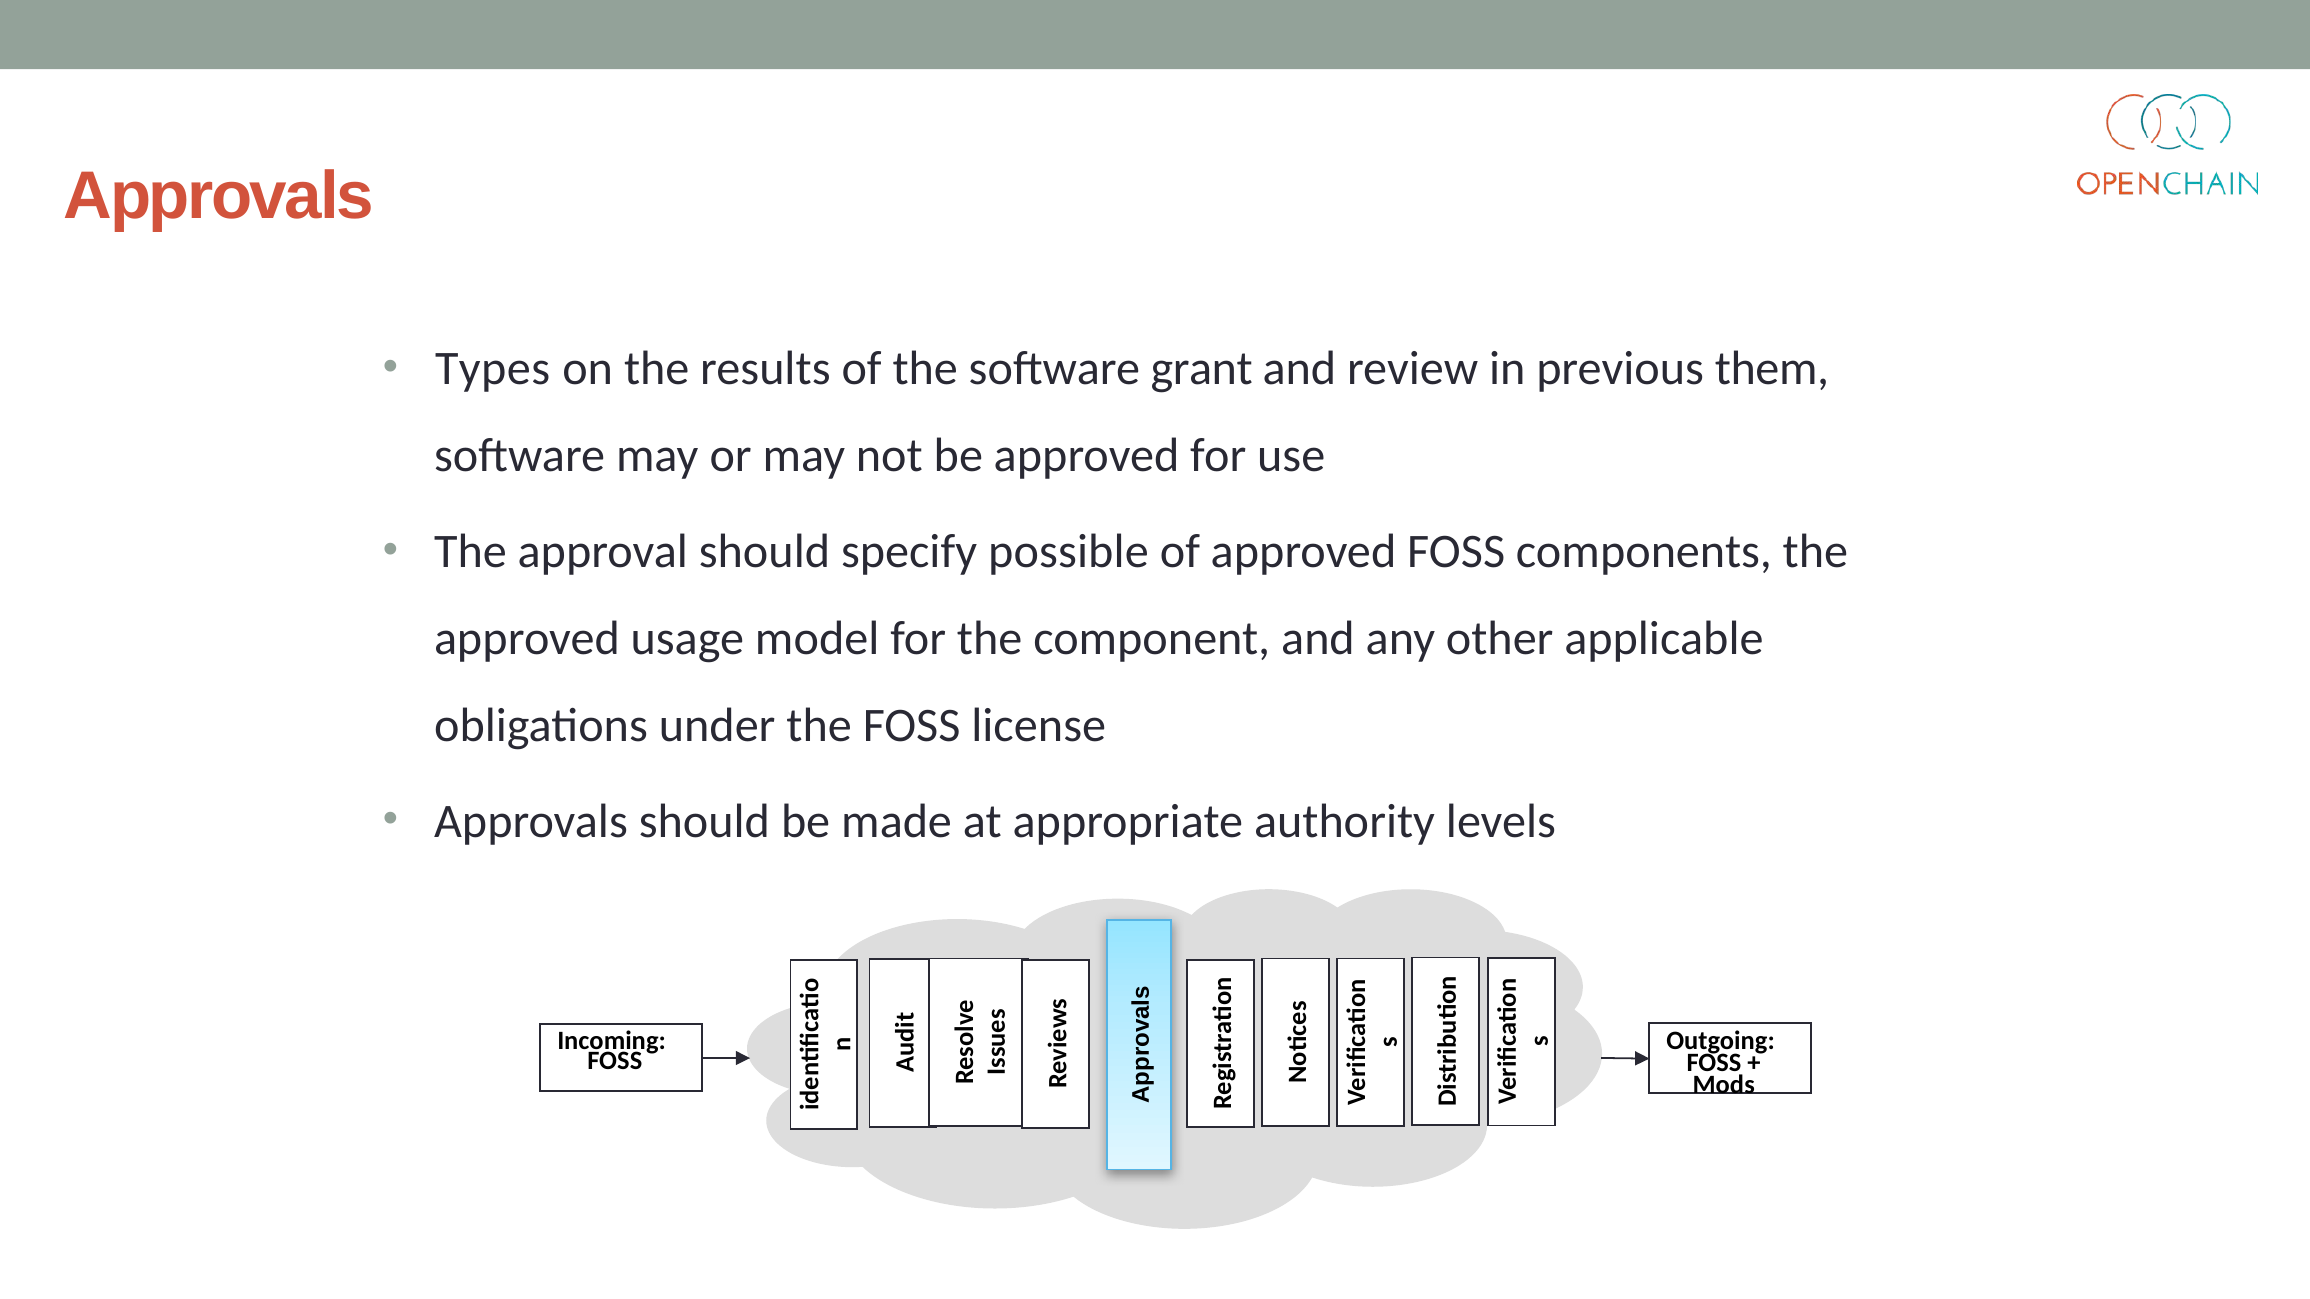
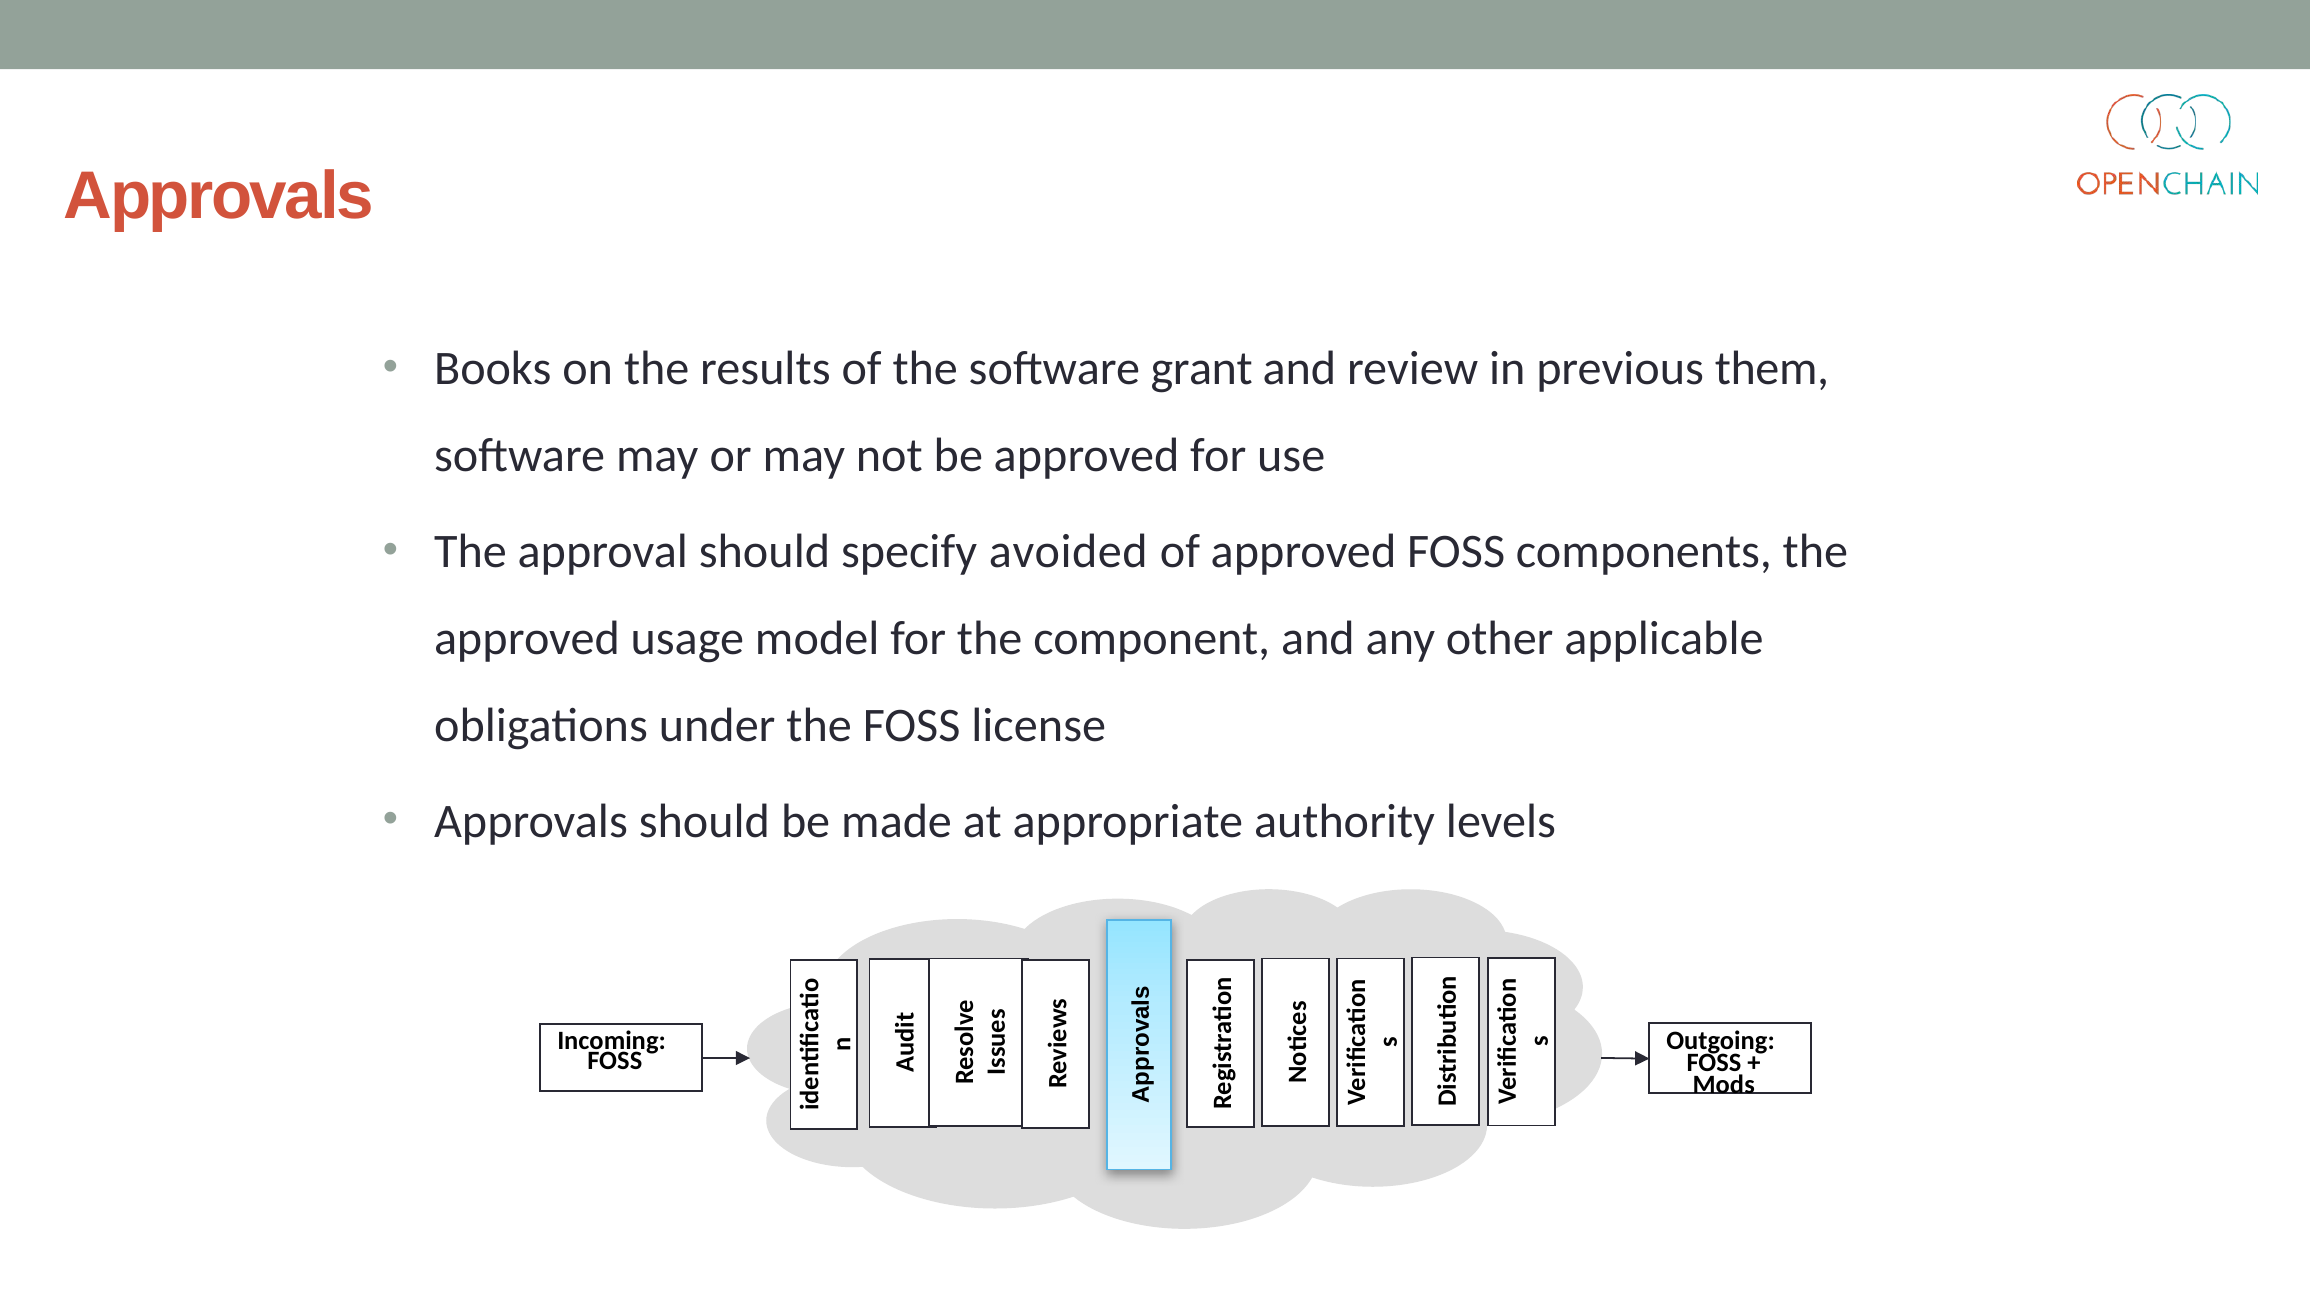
Types: Types -> Books
possible: possible -> avoided
